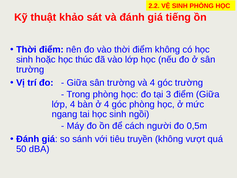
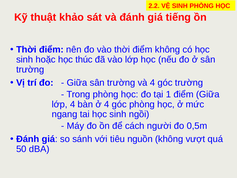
3: 3 -> 1
truyền: truyền -> nguồn
